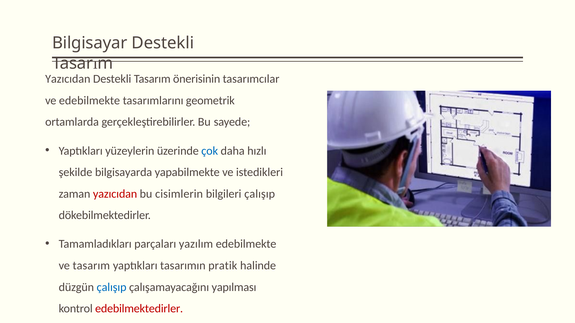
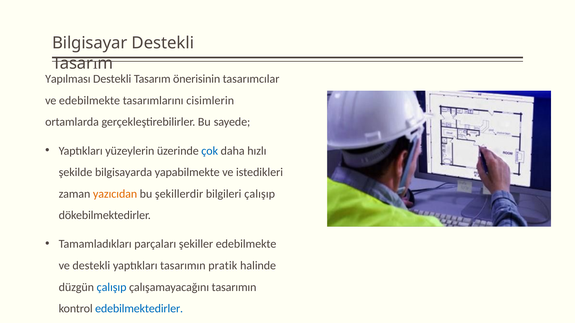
Yazıcıdan at (68, 79): Yazıcıdan -> Yapılması
geometrik: geometrik -> cisimlerin
yazıcıdan at (115, 194) colour: red -> orange
cisimlerin: cisimlerin -> şekillerdir
yazılım: yazılım -> şekiller
ve tasarım: tasarım -> destekli
çalışamayacağını yapılması: yapılması -> tasarımın
edebilmektedirler colour: red -> blue
